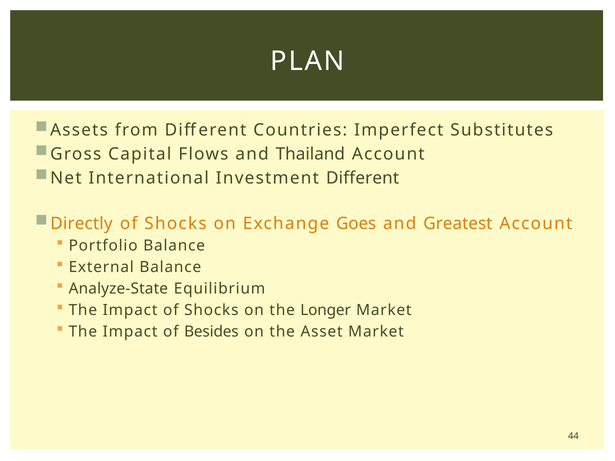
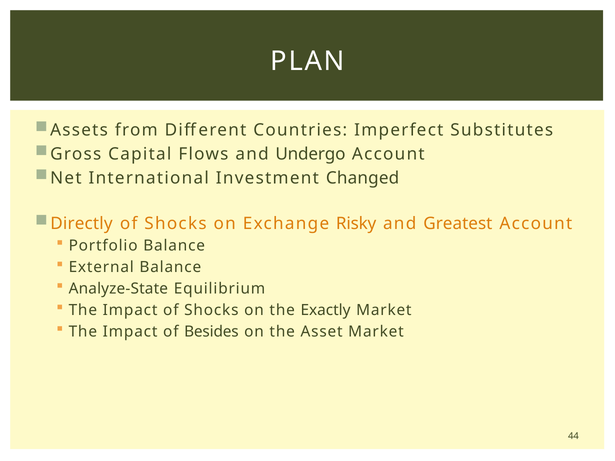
Thailand: Thailand -> Undergo
Investment Different: Different -> Changed
Goes: Goes -> Risky
Longer: Longer -> Exactly
